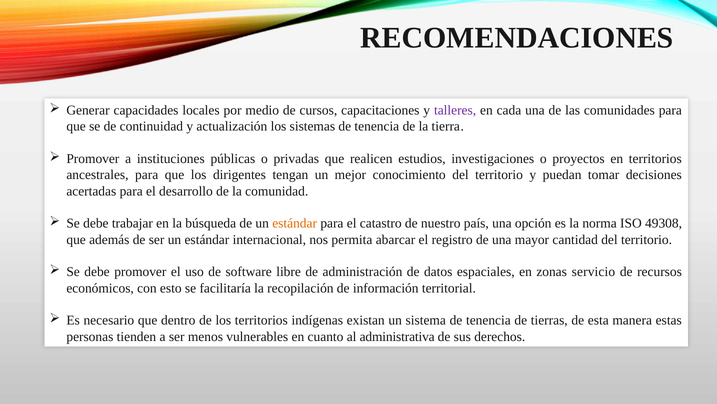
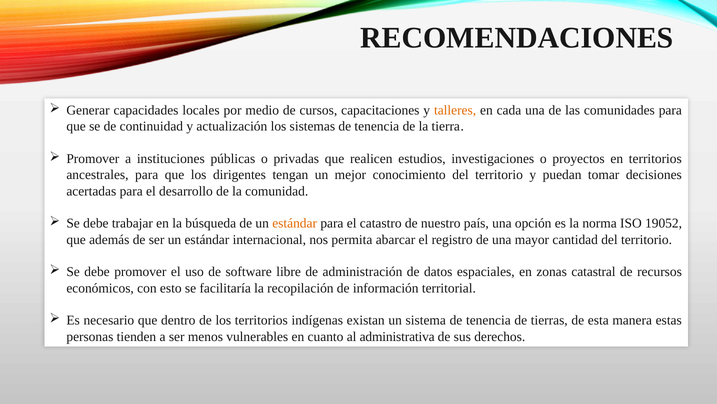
talleres colour: purple -> orange
49308: 49308 -> 19052
servicio: servicio -> catastral
